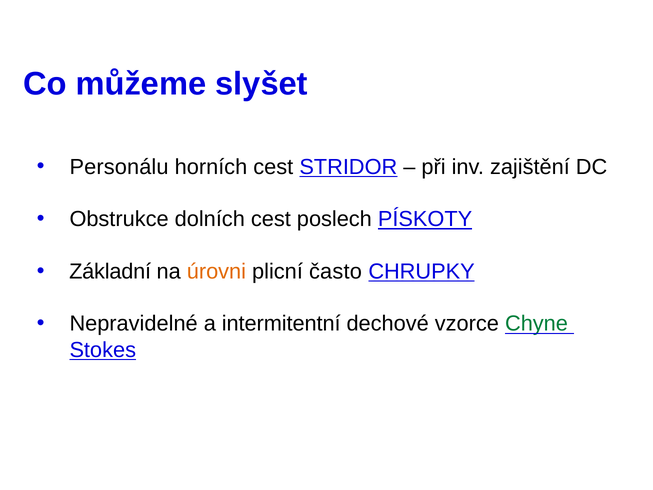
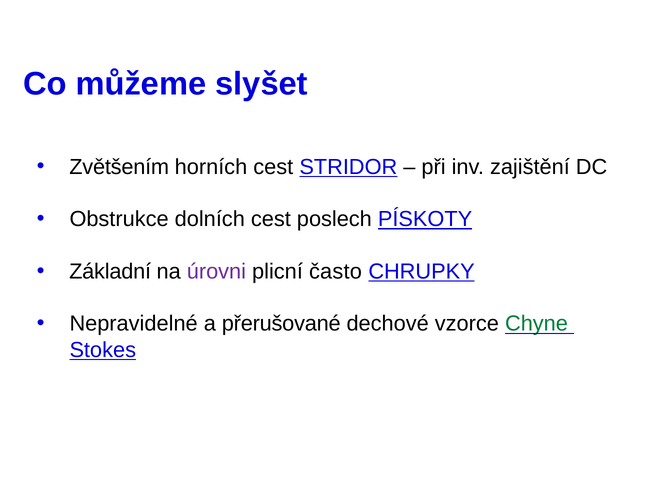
Personálu: Personálu -> Zvětšením
úrovni colour: orange -> purple
intermitentní: intermitentní -> přerušované
